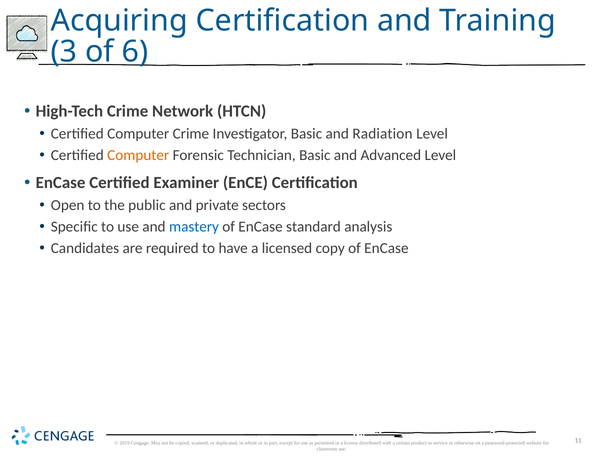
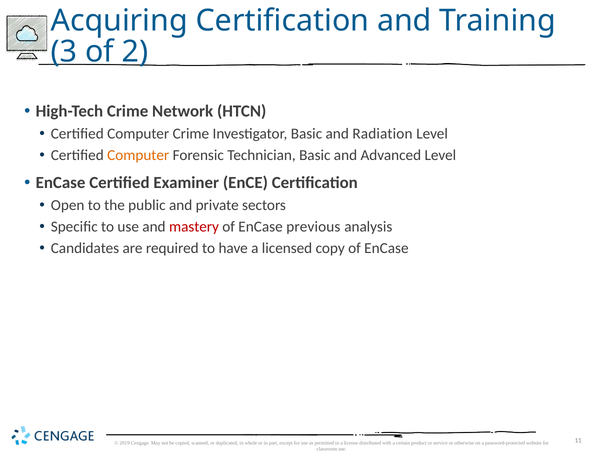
6: 6 -> 2
mastery colour: blue -> red
standard: standard -> previous
